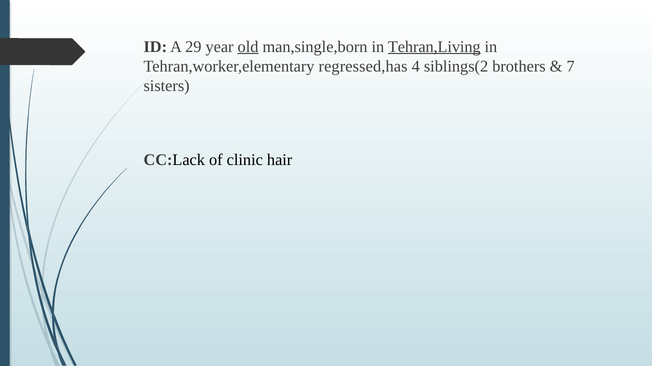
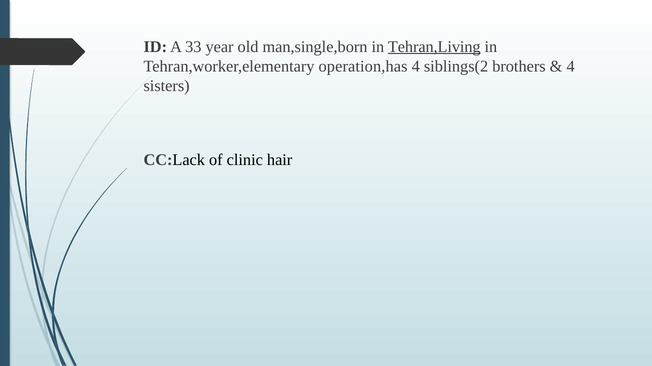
29: 29 -> 33
old underline: present -> none
regressed,has: regressed,has -> operation,has
7 at (571, 66): 7 -> 4
